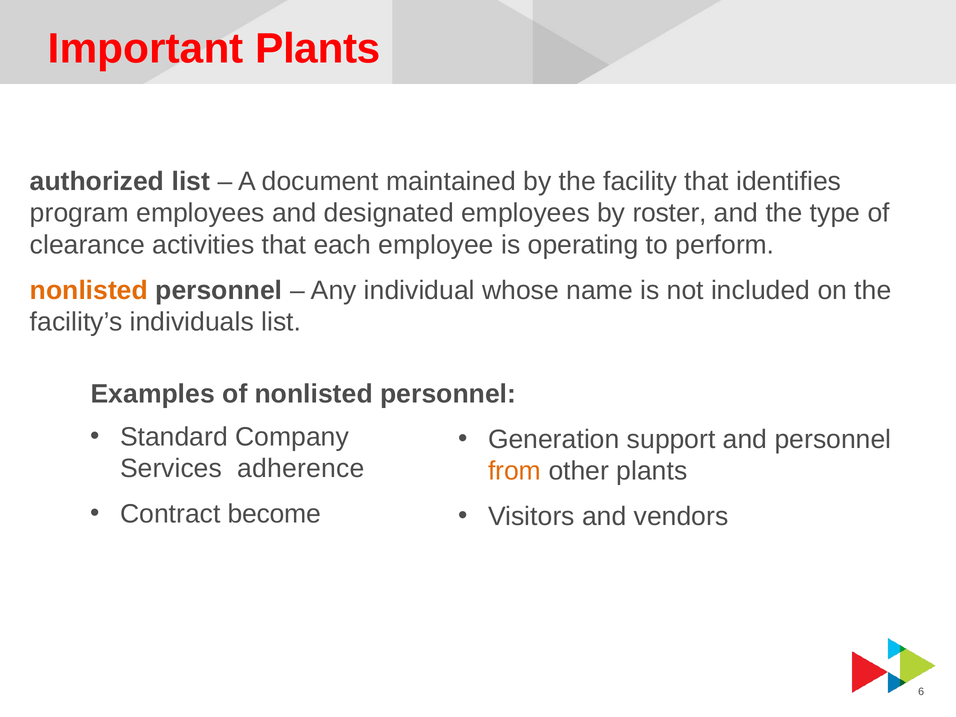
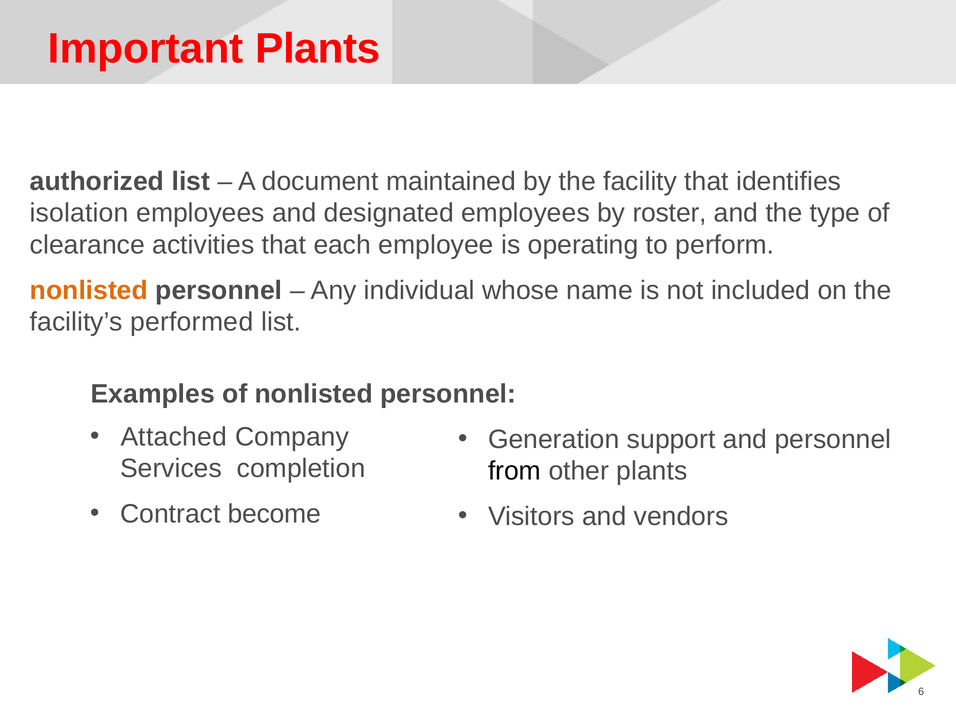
program: program -> isolation
individuals: individuals -> performed
Standard: Standard -> Attached
adherence: adherence -> completion
from colour: orange -> black
